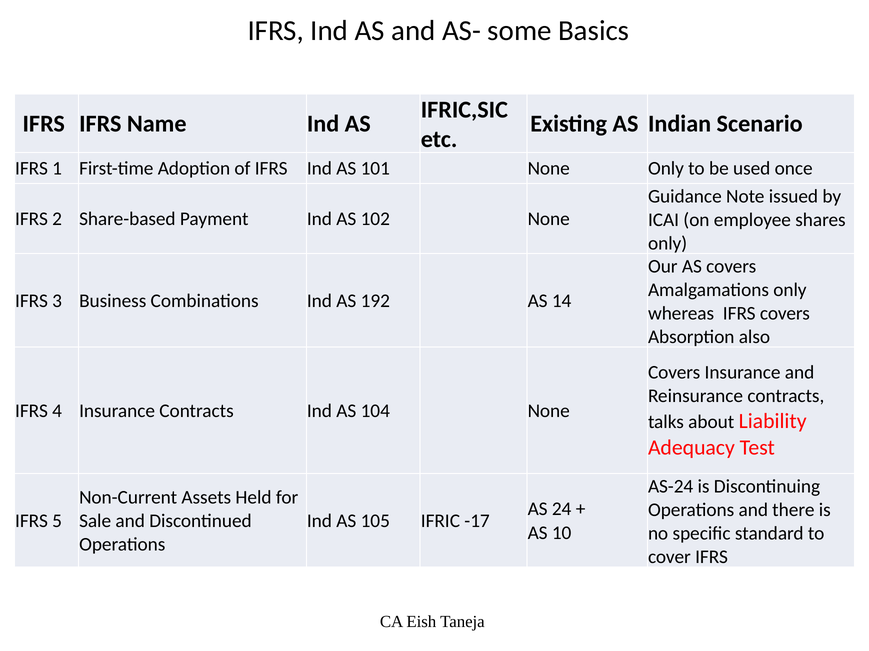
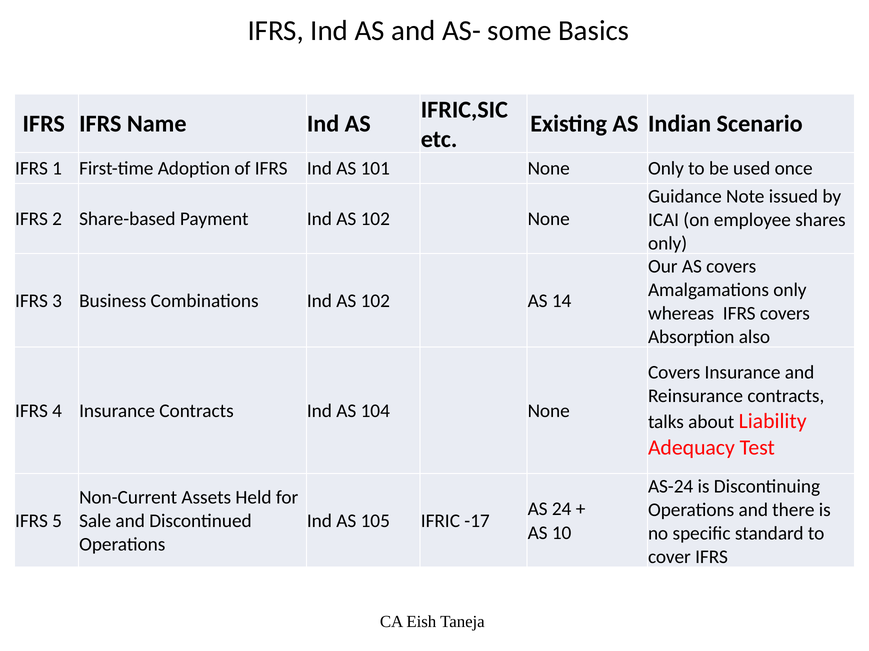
Combinations Ind AS 192: 192 -> 102
